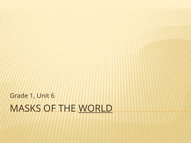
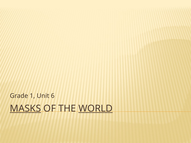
MASKS underline: none -> present
